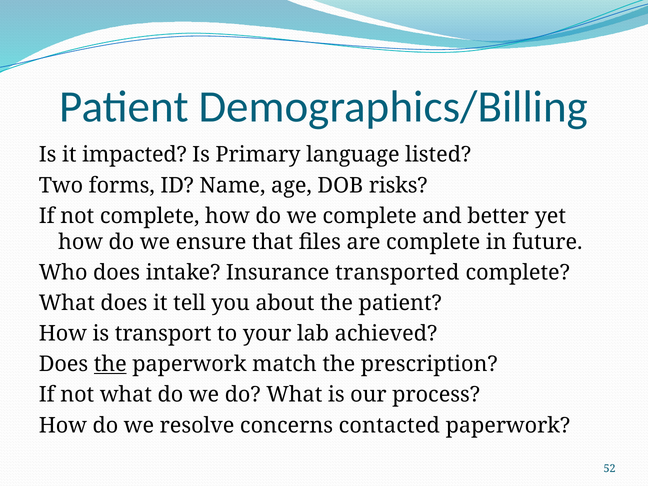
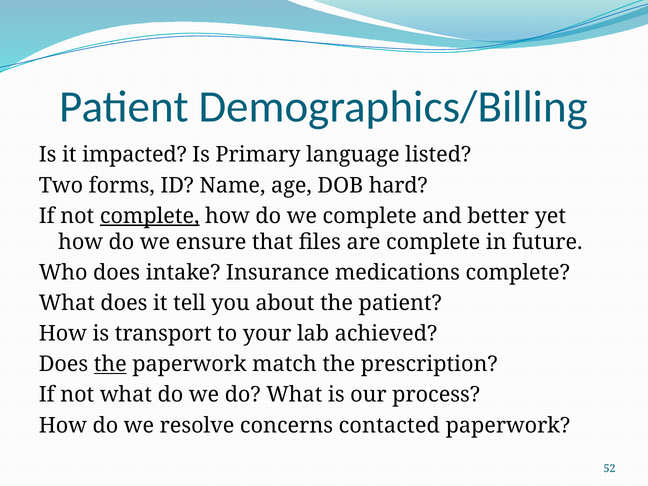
risks: risks -> hard
complete at (150, 216) underline: none -> present
transported: transported -> medications
